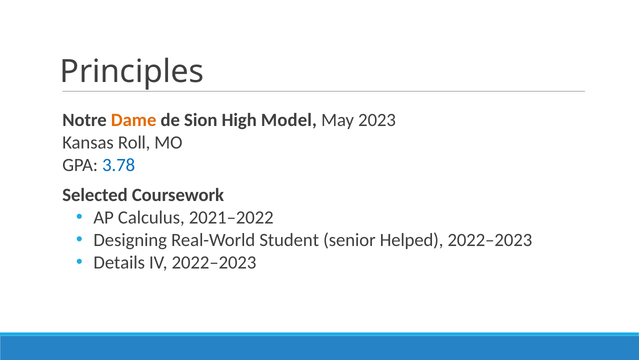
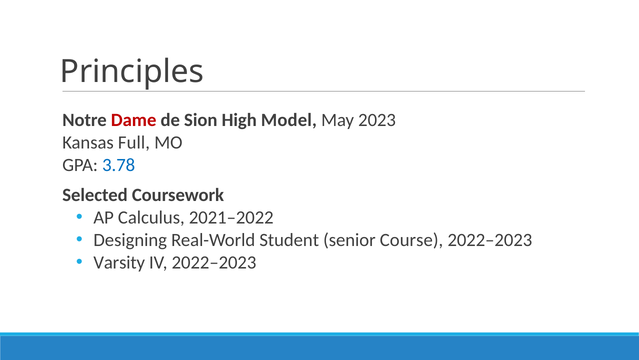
Dame colour: orange -> red
Roll: Roll -> Full
Helped: Helped -> Course
Details: Details -> Varsity
